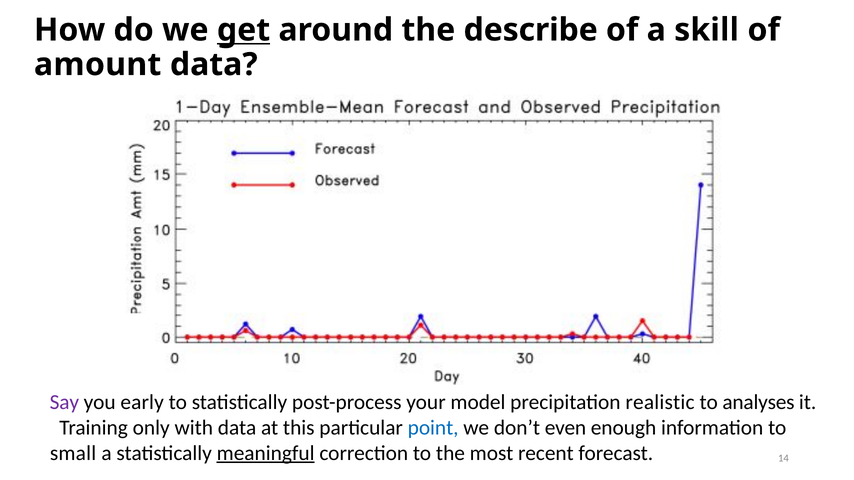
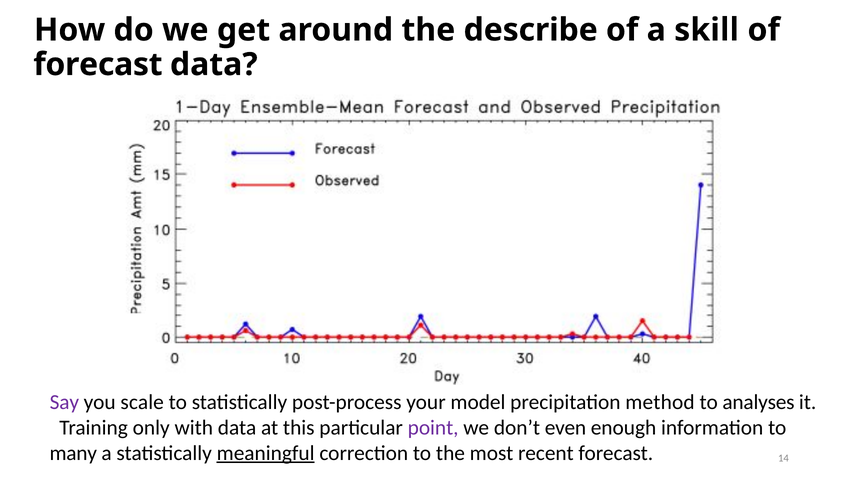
get underline: present -> none
amount at (98, 65): amount -> forecast
early: early -> scale
realistic: realistic -> method
point colour: blue -> purple
small: small -> many
